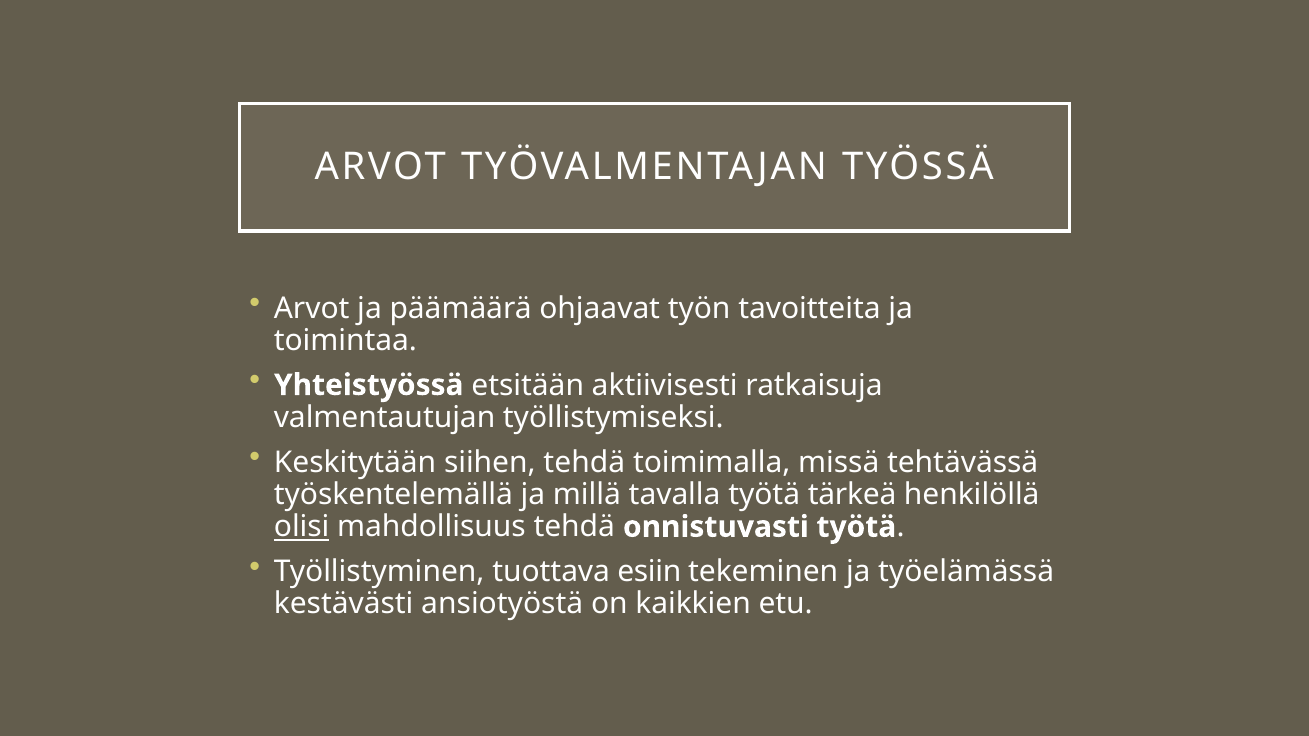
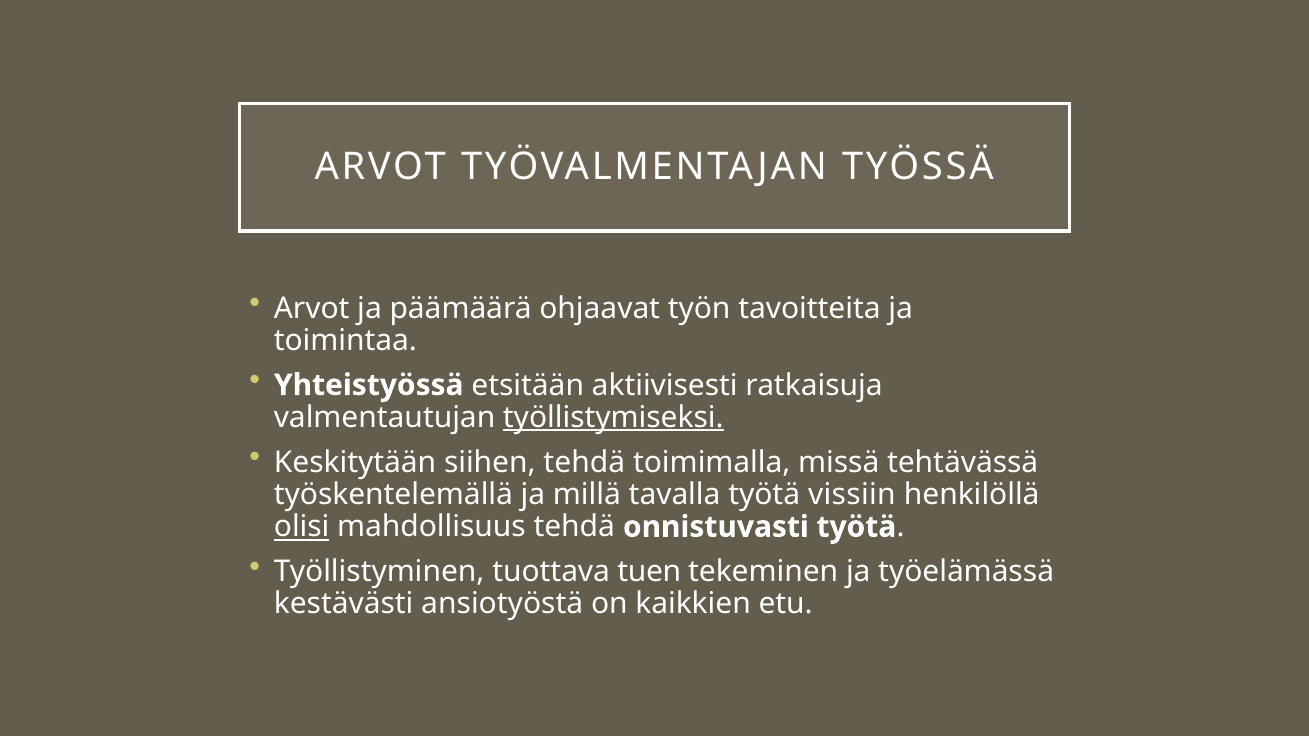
työllistymiseksi underline: none -> present
tärkeä: tärkeä -> vissiin
esiin: esiin -> tuen
